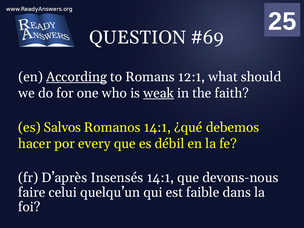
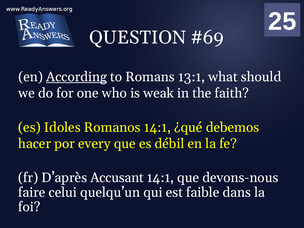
12:1: 12:1 -> 13:1
weak underline: present -> none
Salvos: Salvos -> Idoles
Insensés: Insensés -> Accusant
